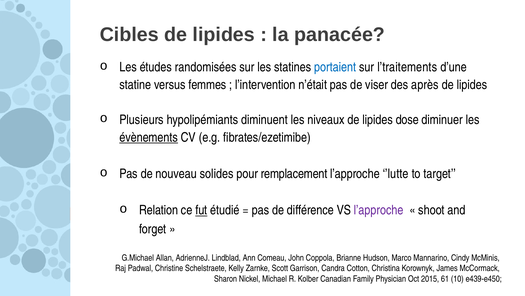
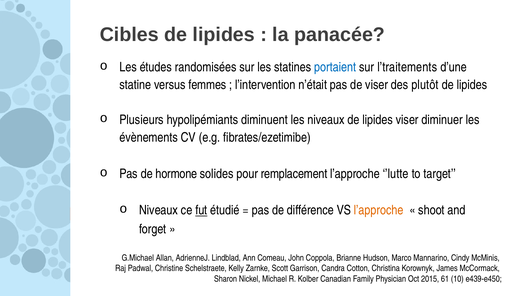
après: après -> plutôt
lipides dose: dose -> viser
évènements underline: present -> none
nouveau: nouveau -> hormone
Relation at (159, 210): Relation -> Niveaux
l’approche at (379, 210) colour: purple -> orange
